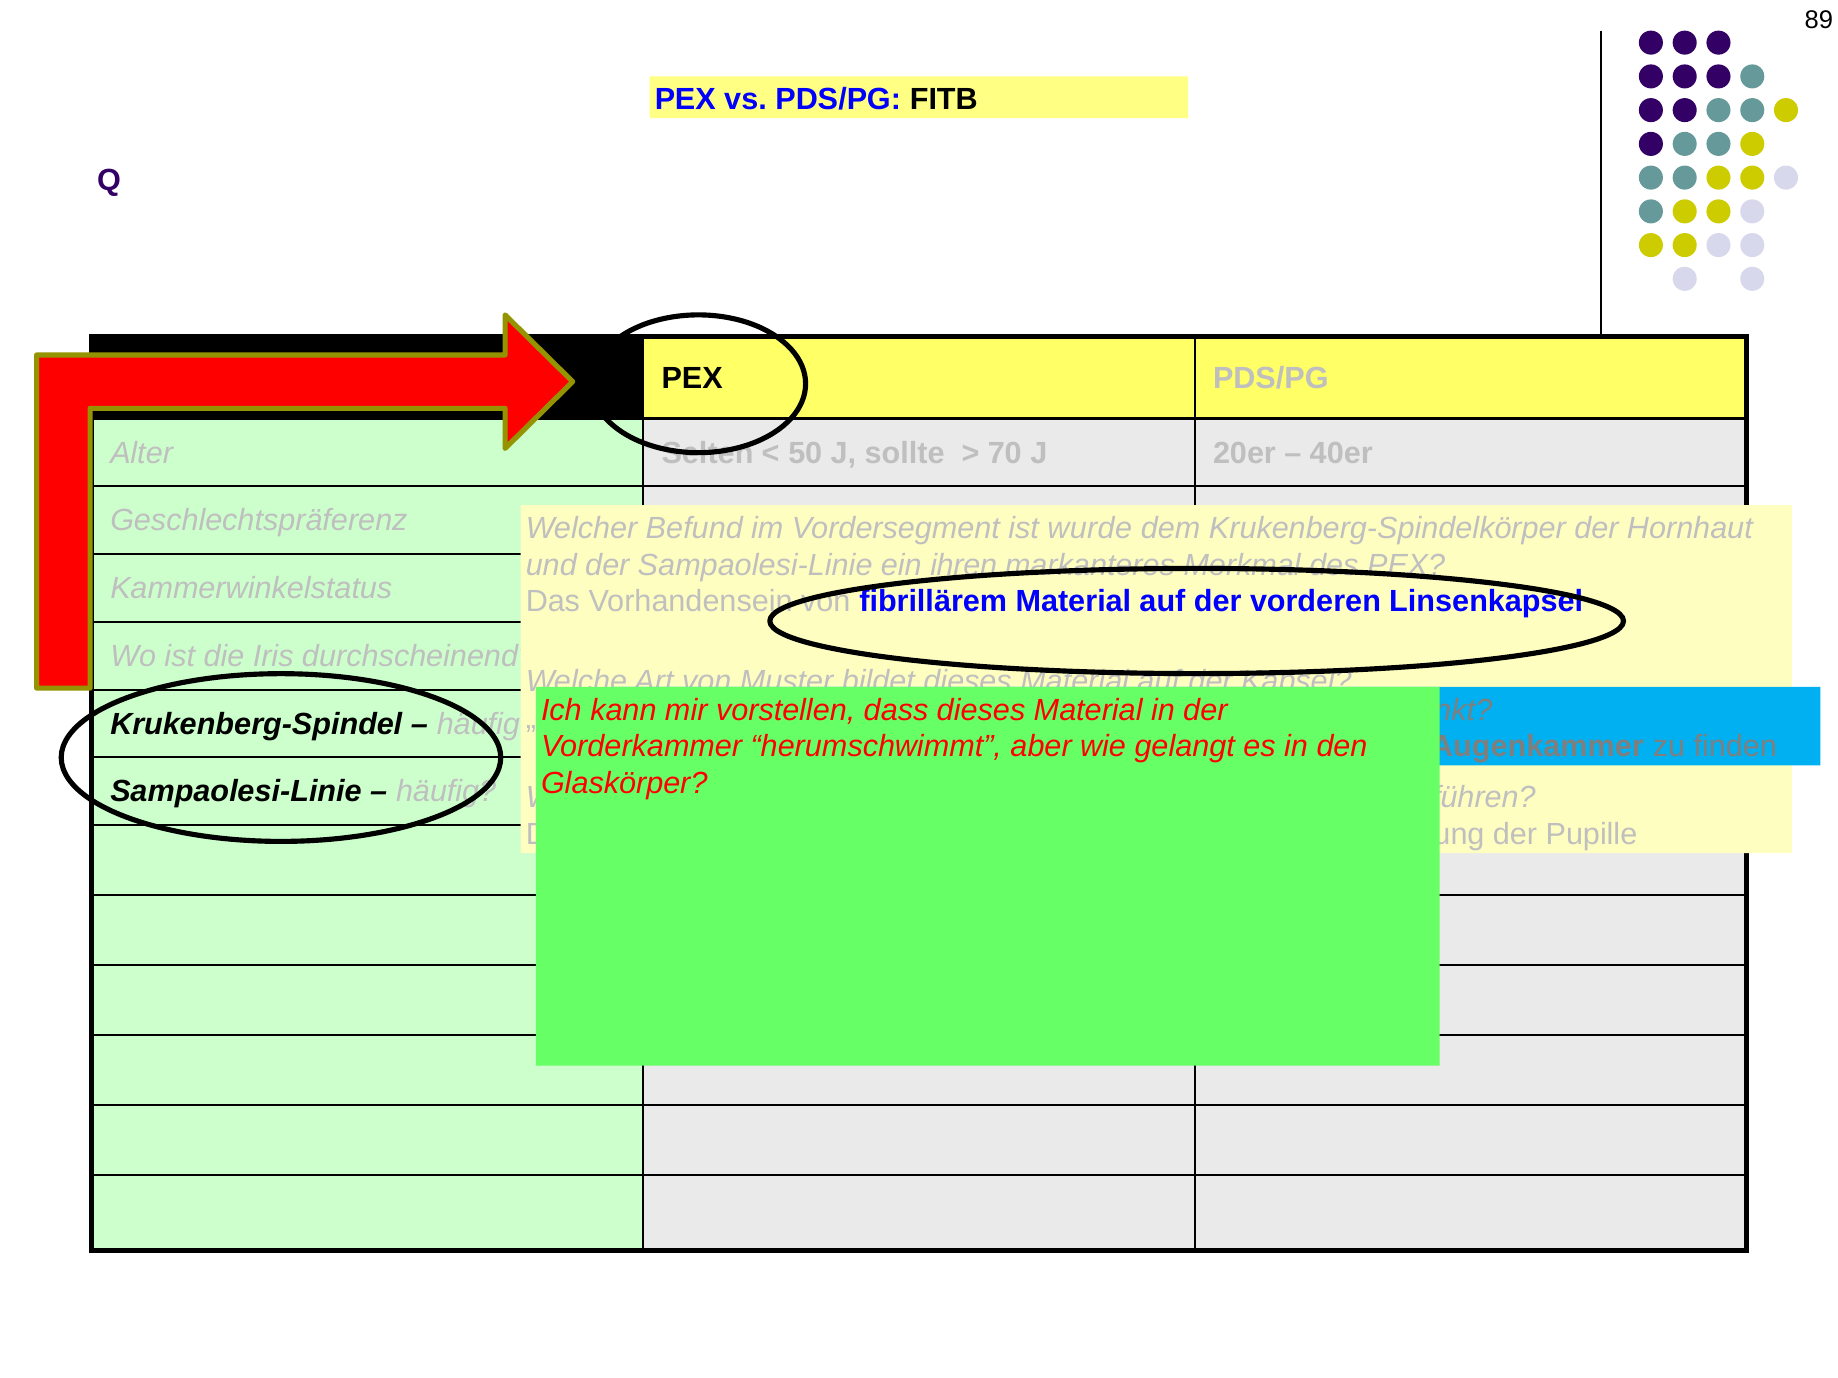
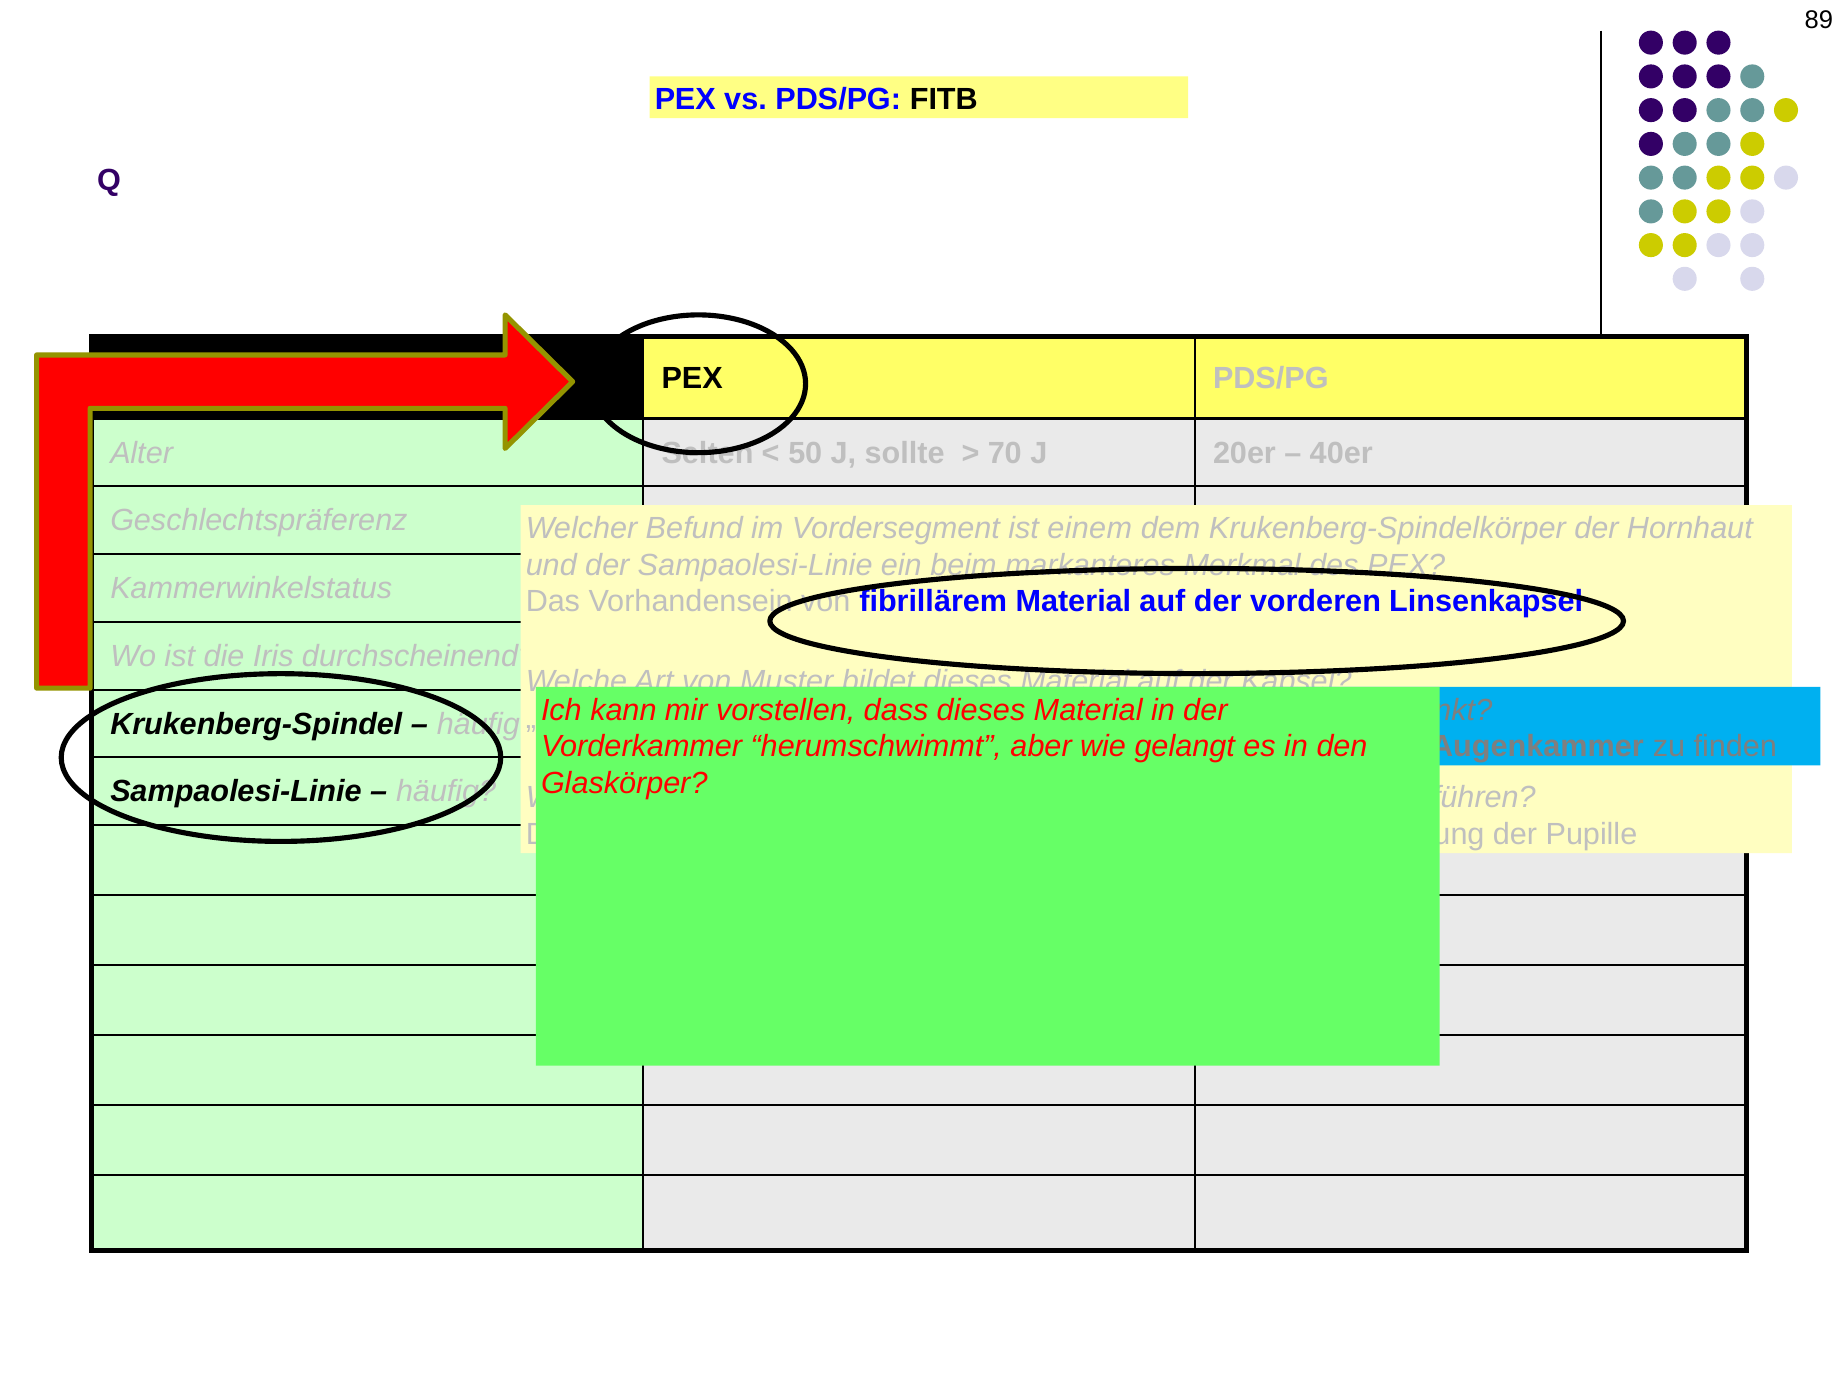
wurde: wurde -> einem
ihren: ihren -> beim
